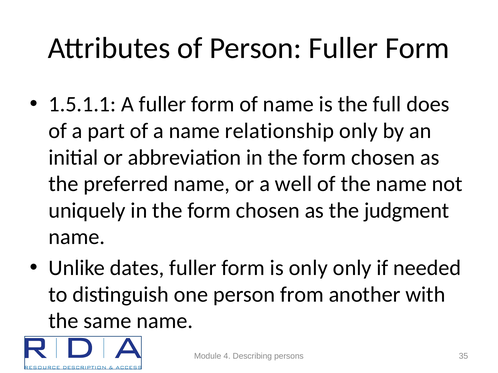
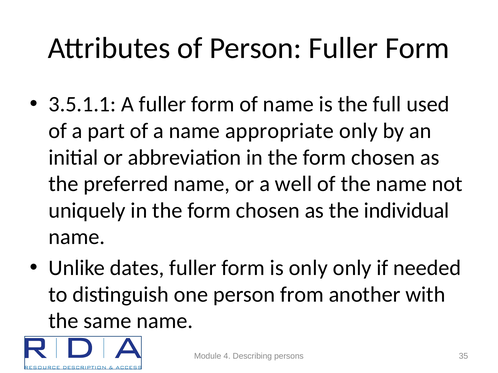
1.5.1.1: 1.5.1.1 -> 3.5.1.1
does: does -> used
relationship: relationship -> appropriate
judgment: judgment -> individual
